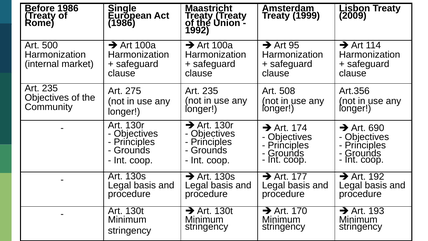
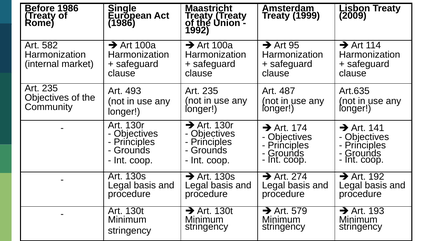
500: 500 -> 582
275: 275 -> 493
508: 508 -> 487
Art.356: Art.356 -> Art.635
690: 690 -> 141
177: 177 -> 274
170: 170 -> 579
